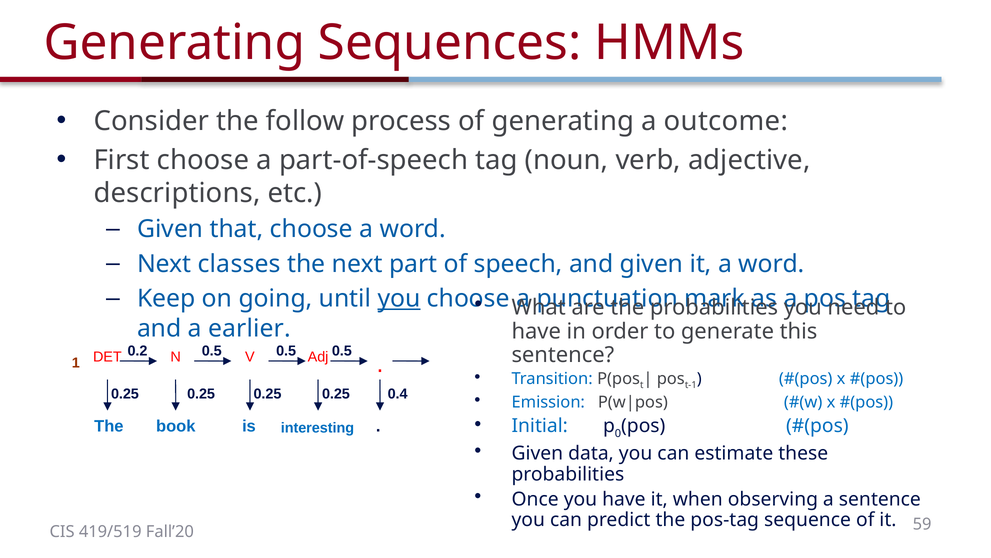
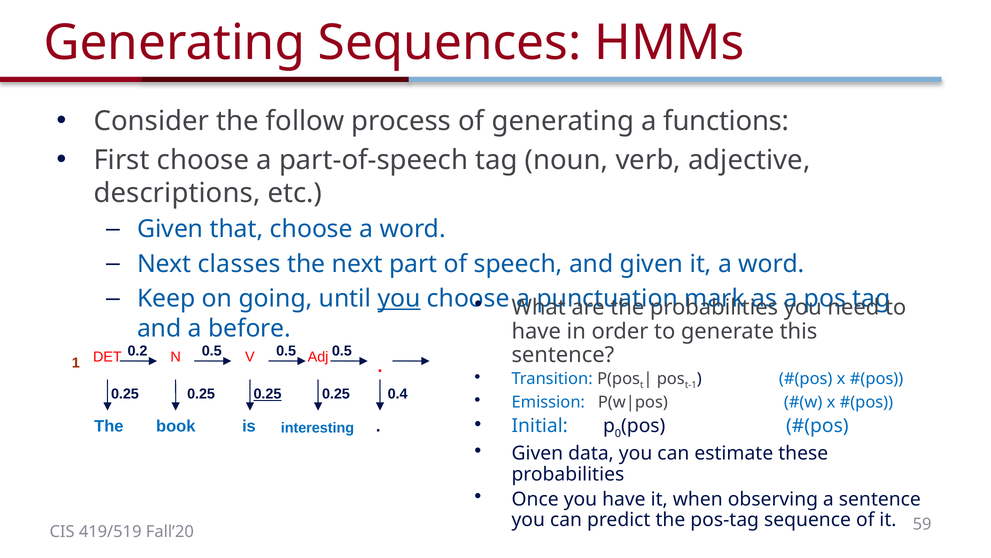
outcome: outcome -> functions
earlier: earlier -> before
0.25 at (267, 394) underline: none -> present
